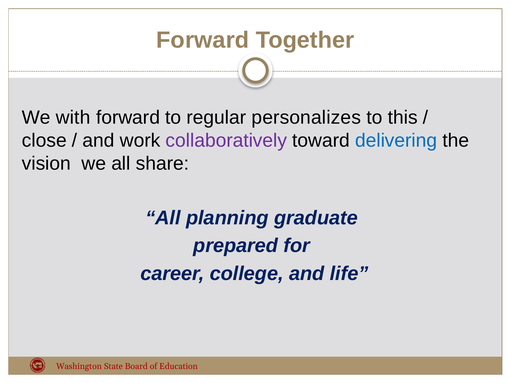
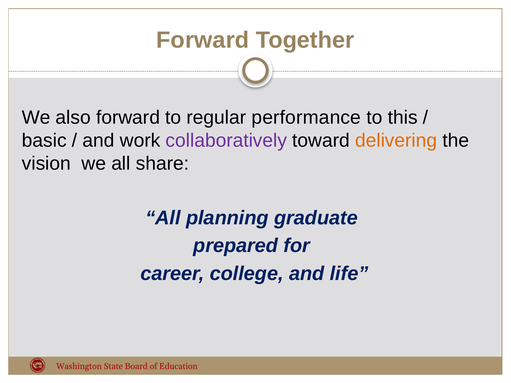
with: with -> also
personalizes: personalizes -> performance
close: close -> basic
delivering colour: blue -> orange
